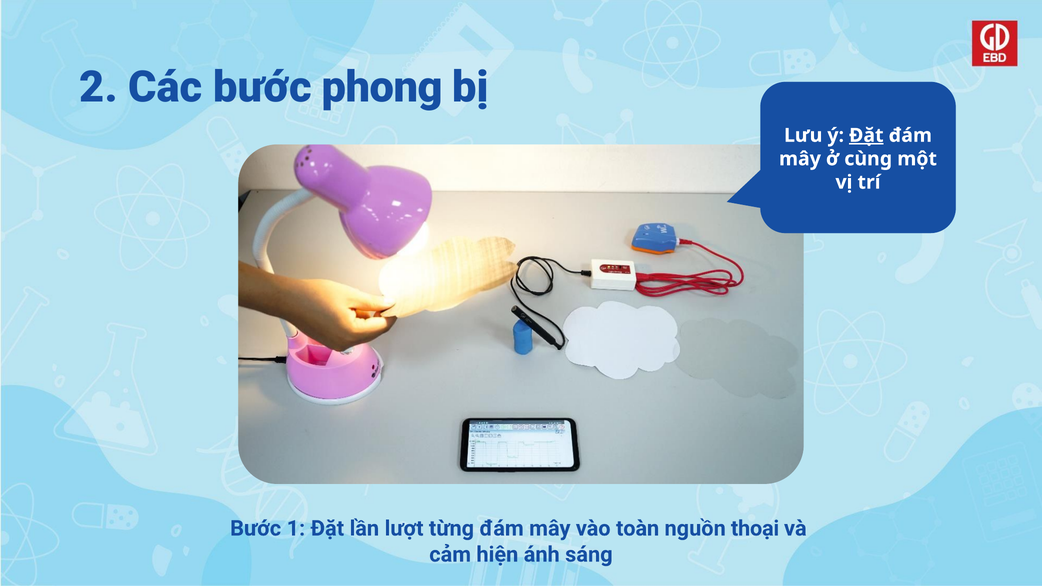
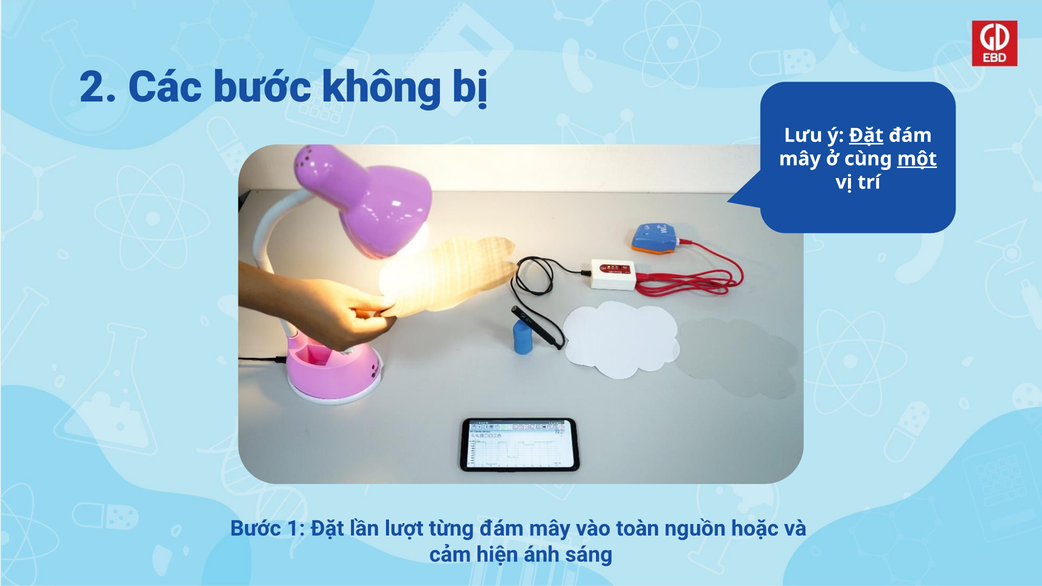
phong: phong -> không
một underline: none -> present
thoại: thoại -> hoặc
